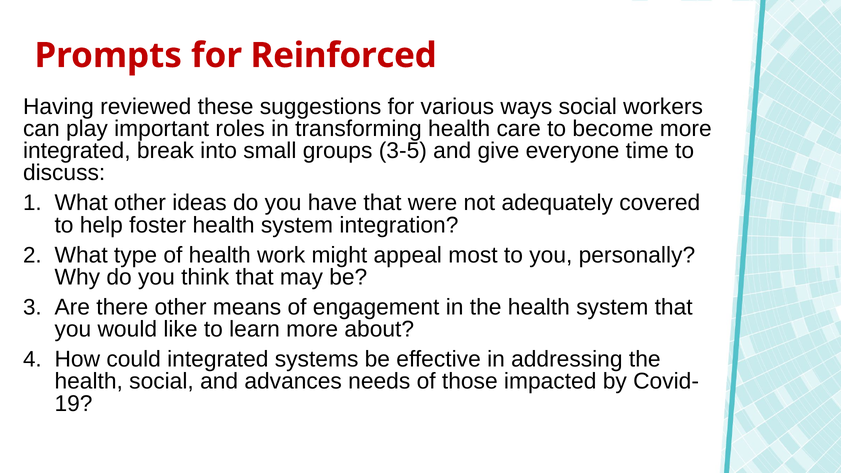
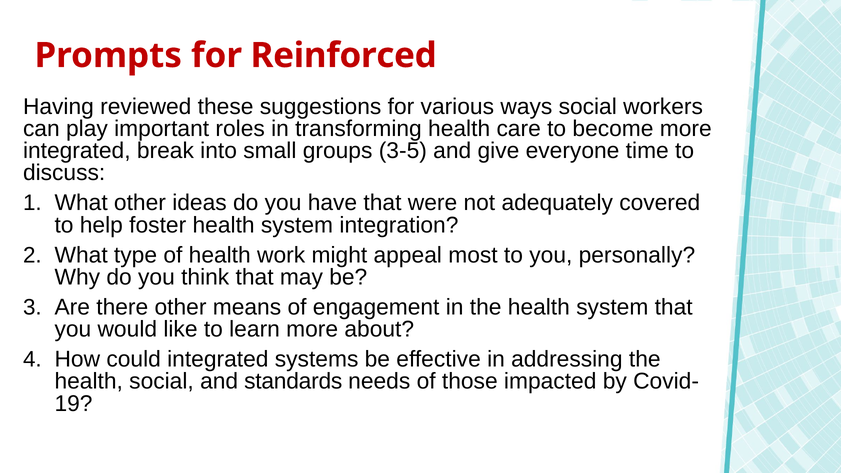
advances: advances -> standards
